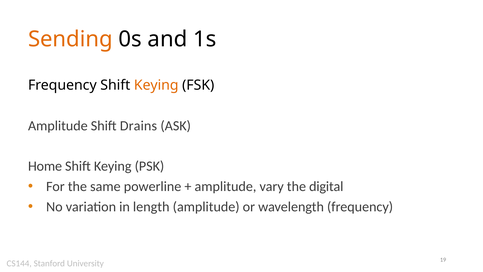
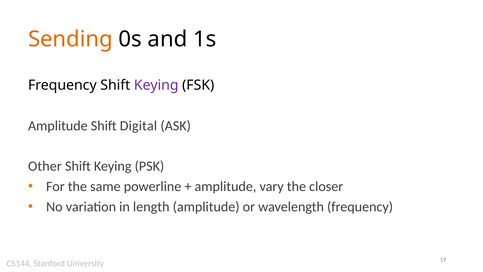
Keying at (156, 85) colour: orange -> purple
Drains: Drains -> Digital
Home: Home -> Other
digital: digital -> closer
